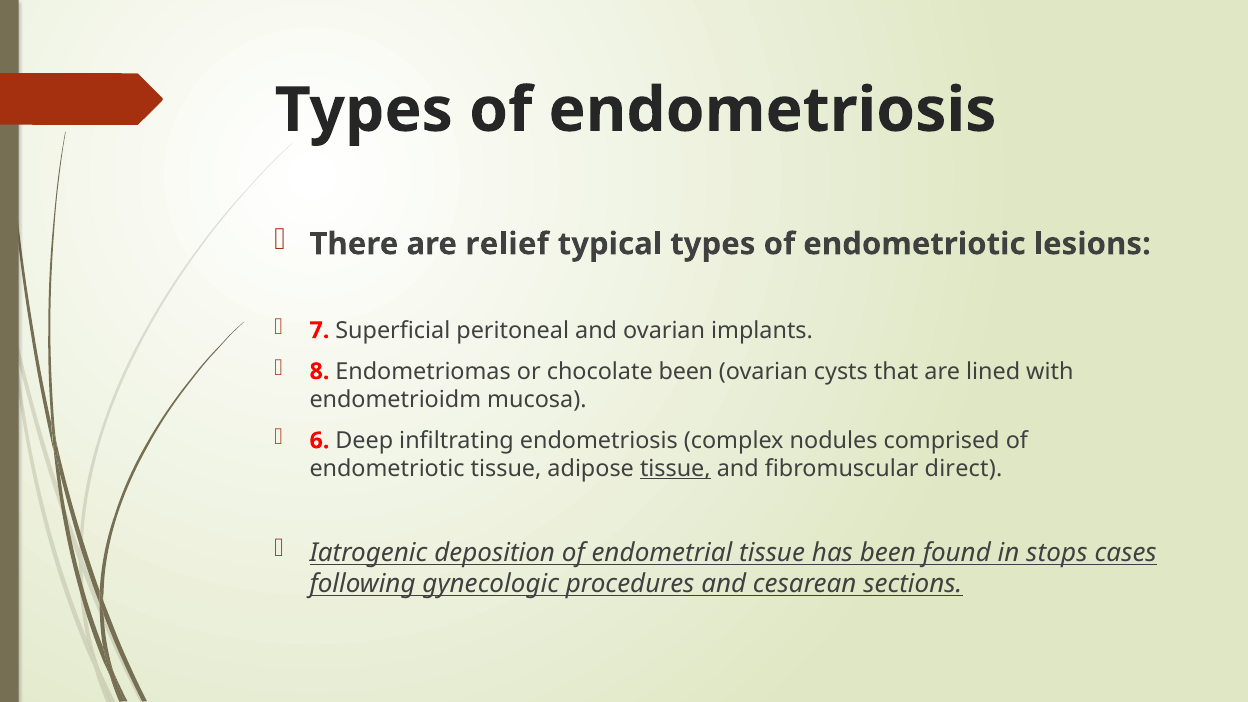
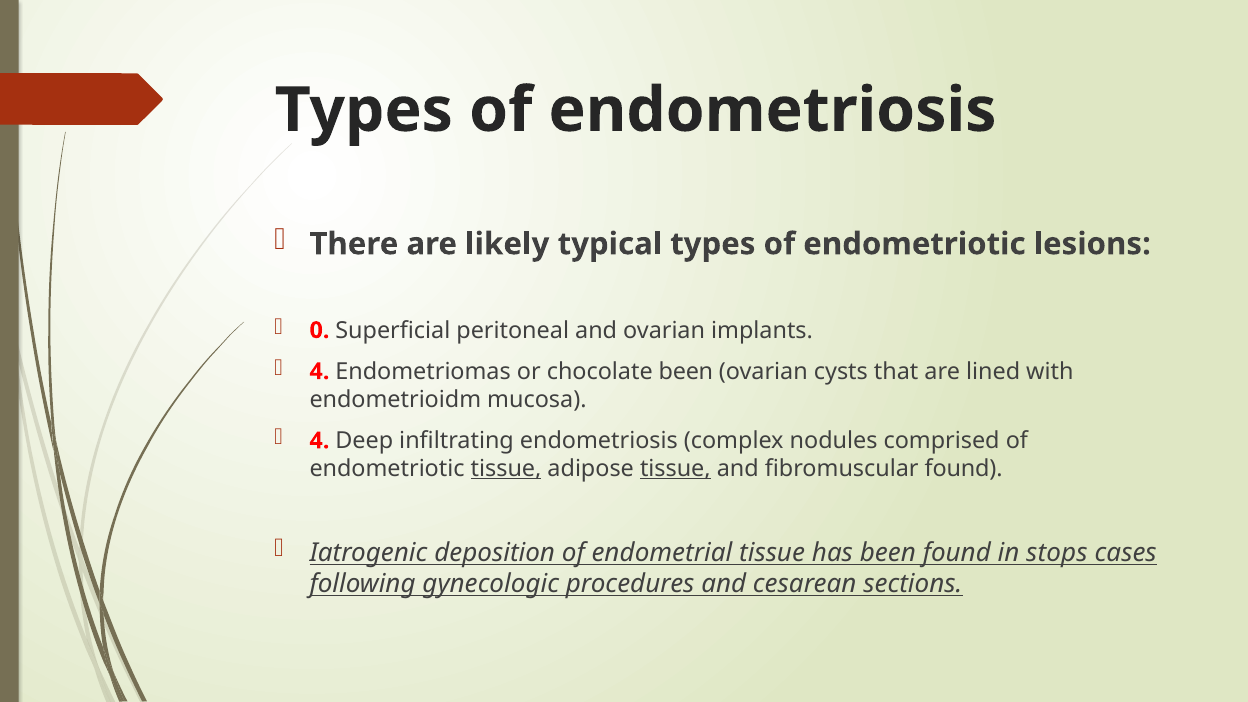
relief: relief -> likely
7: 7 -> 0
8 at (319, 371): 8 -> 4
6 at (319, 441): 6 -> 4
tissue at (506, 469) underline: none -> present
fibromuscular direct: direct -> found
